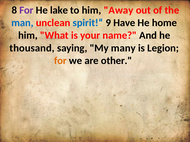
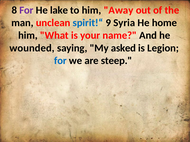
man colour: blue -> black
Have: Have -> Syria
thousand: thousand -> wounded
many: many -> asked
for at (60, 61) colour: orange -> blue
other: other -> steep
